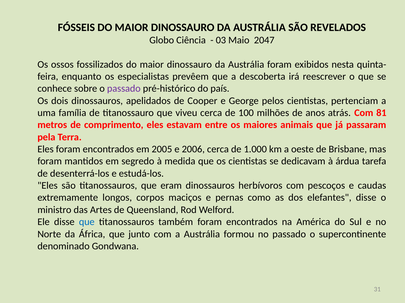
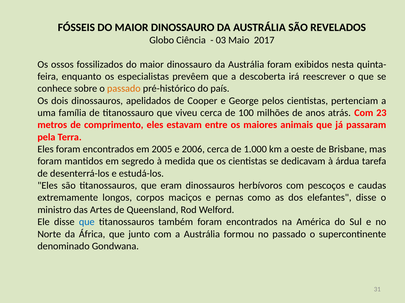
2047: 2047 -> 2017
passado at (124, 89) colour: purple -> orange
81: 81 -> 23
